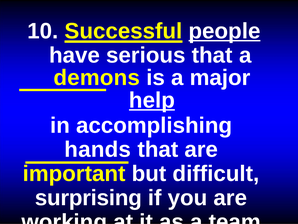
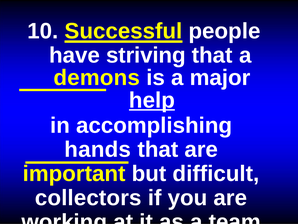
people underline: present -> none
serious: serious -> striving
surprising: surprising -> collectors
